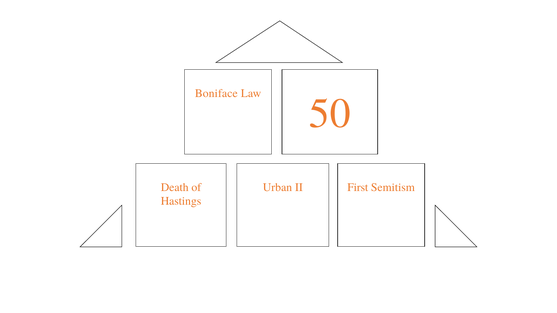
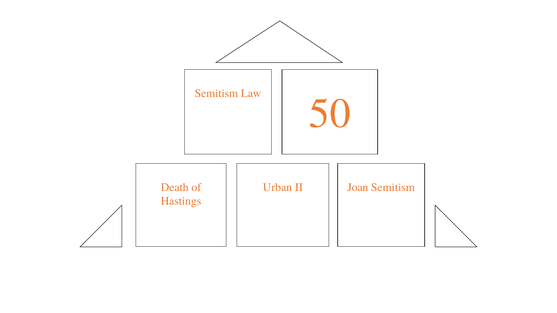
Boniface at (216, 93): Boniface -> Semitism
First: First -> Joan
